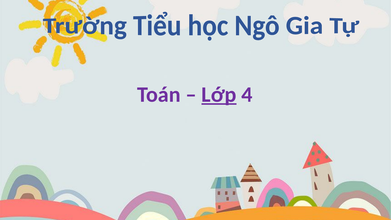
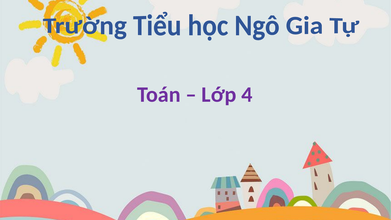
Lớp underline: present -> none
